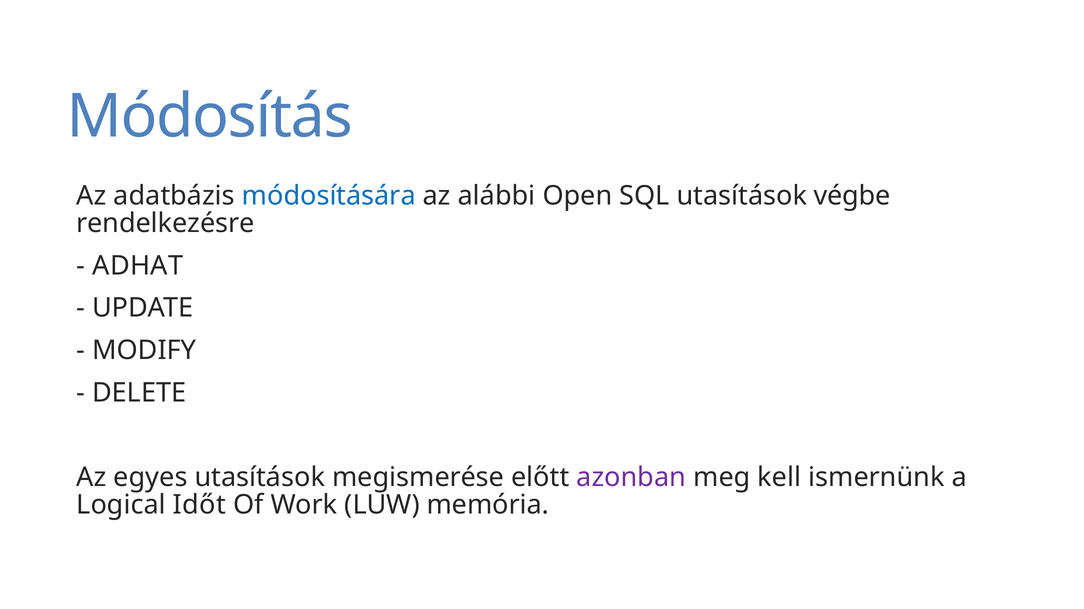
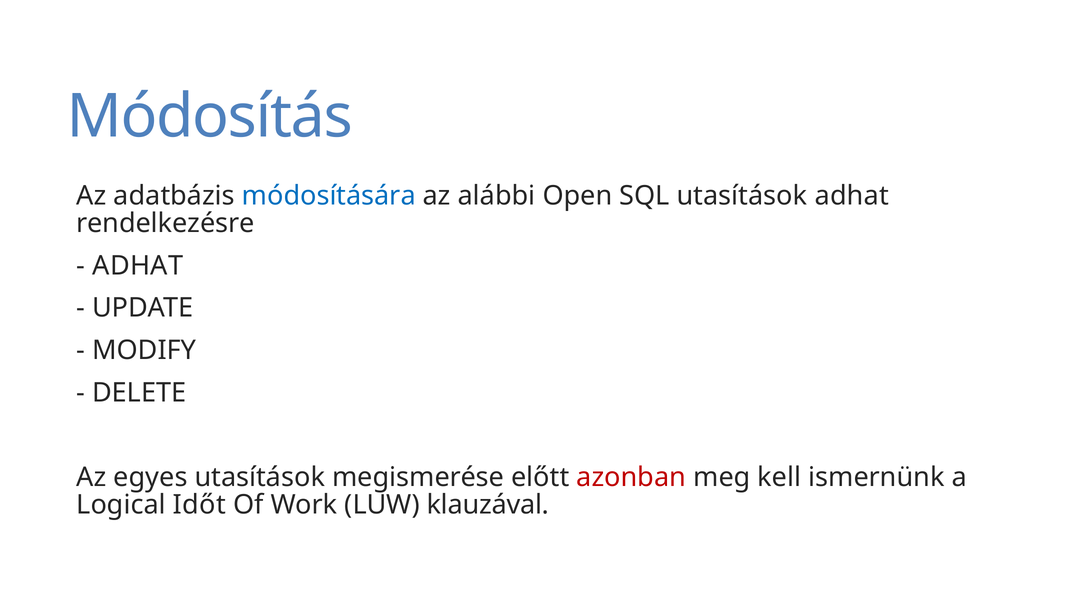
utasítások végbe: végbe -> adhat
azonban colour: purple -> red
memória: memória -> klauzával
